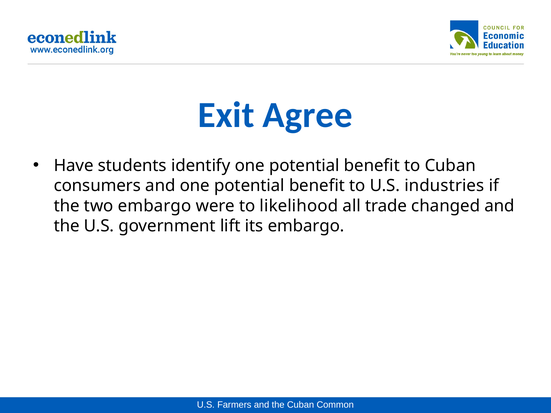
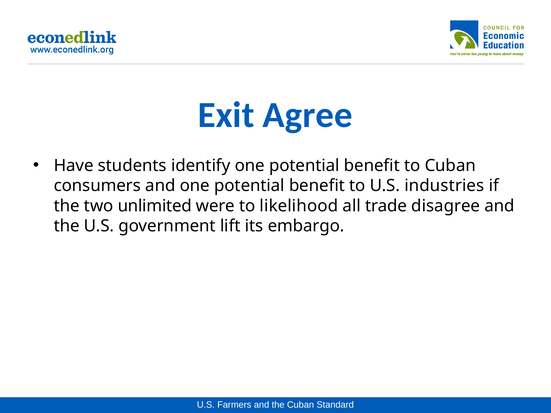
two embargo: embargo -> unlimited
changed: changed -> disagree
Common: Common -> Standard
